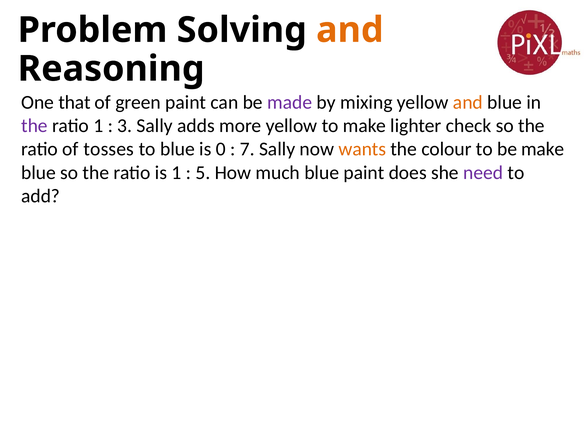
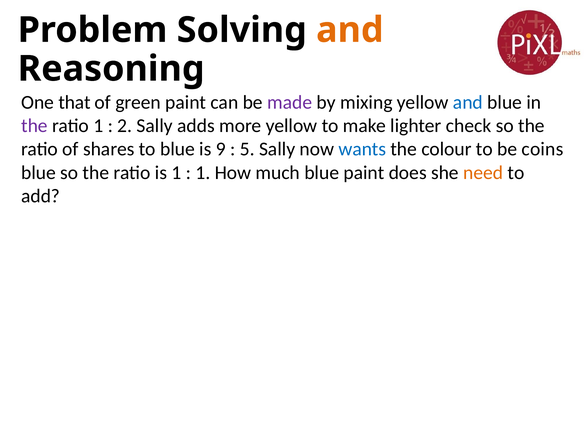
and at (468, 102) colour: orange -> blue
3: 3 -> 2
tosses: tosses -> shares
0: 0 -> 9
7: 7 -> 5
wants colour: orange -> blue
be make: make -> coins
5 at (203, 173): 5 -> 1
need colour: purple -> orange
